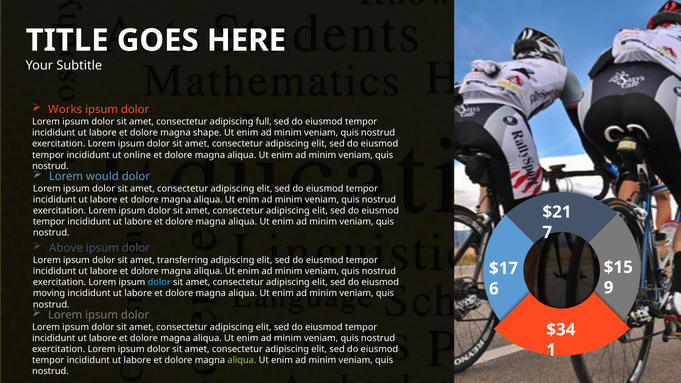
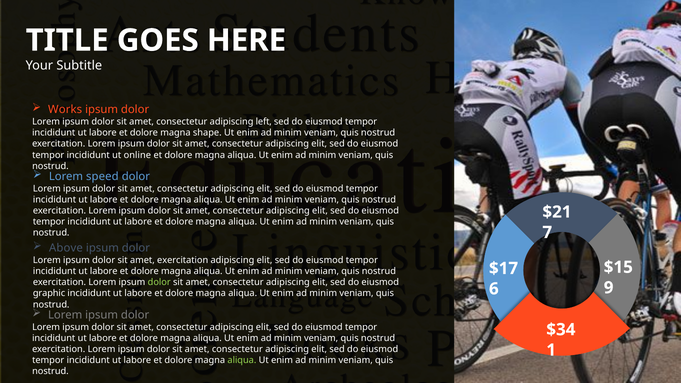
full: full -> left
would: would -> speed
amet transferring: transferring -> exercitation
dolor at (159, 282) colour: light blue -> light green
moving: moving -> graphic
